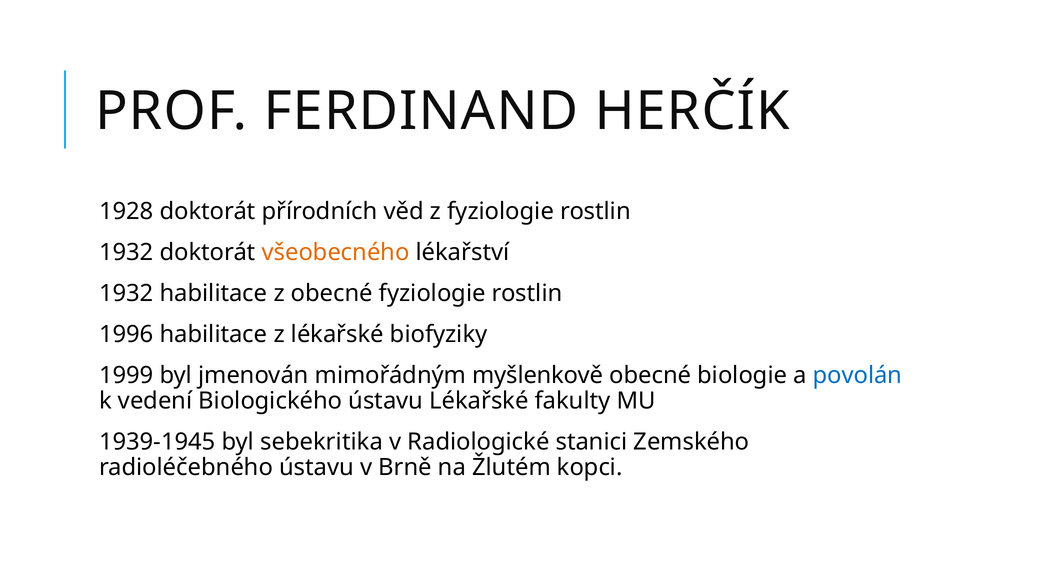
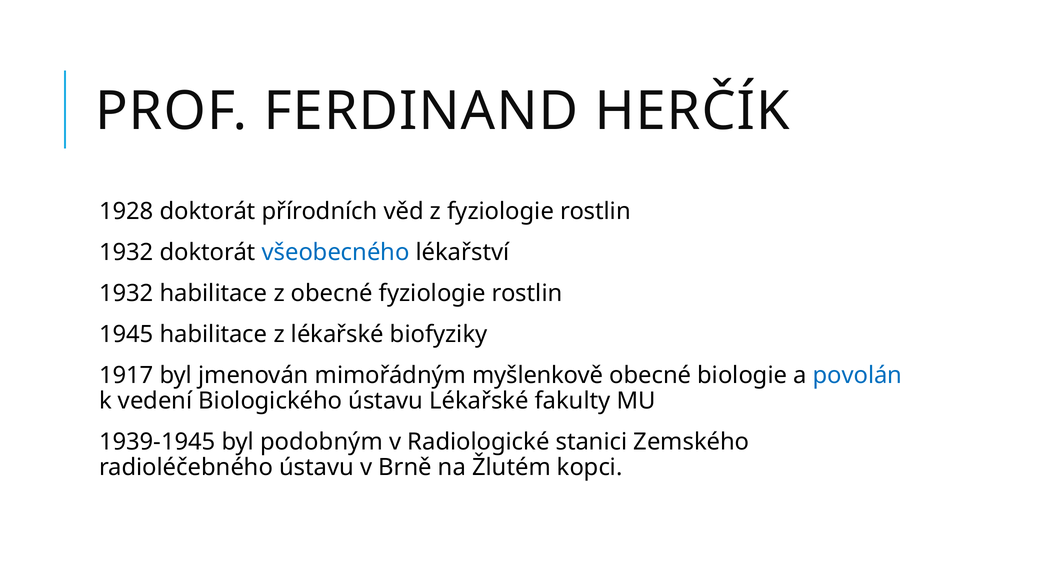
všeobecného colour: orange -> blue
1996: 1996 -> 1945
1999: 1999 -> 1917
sebekritika: sebekritika -> podobným
